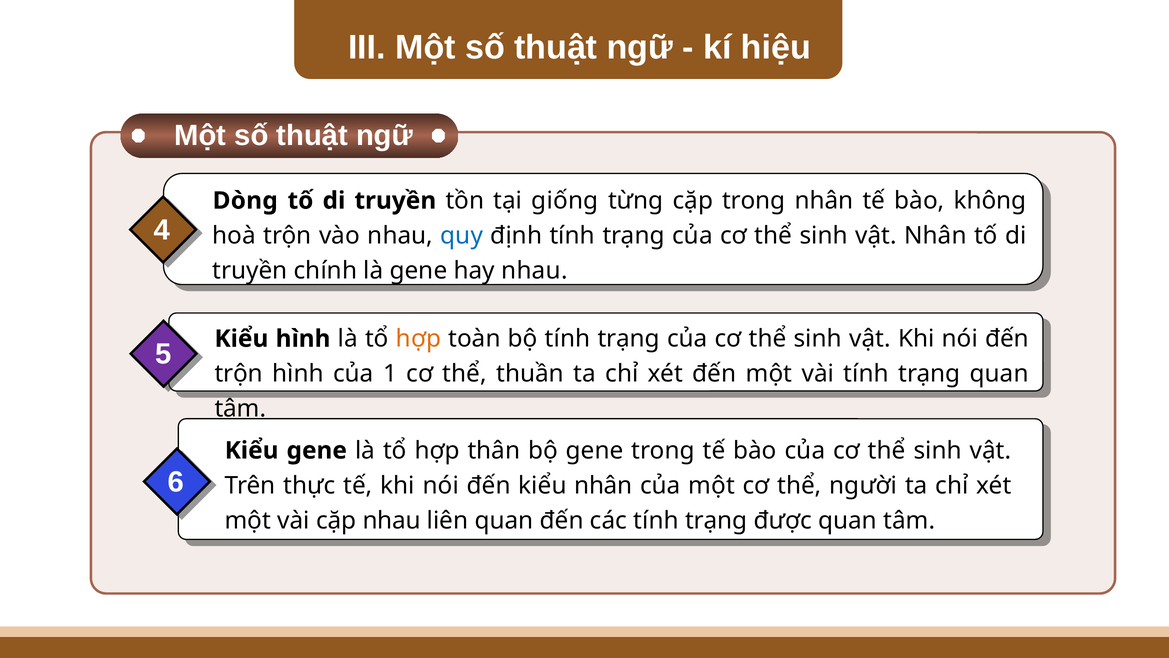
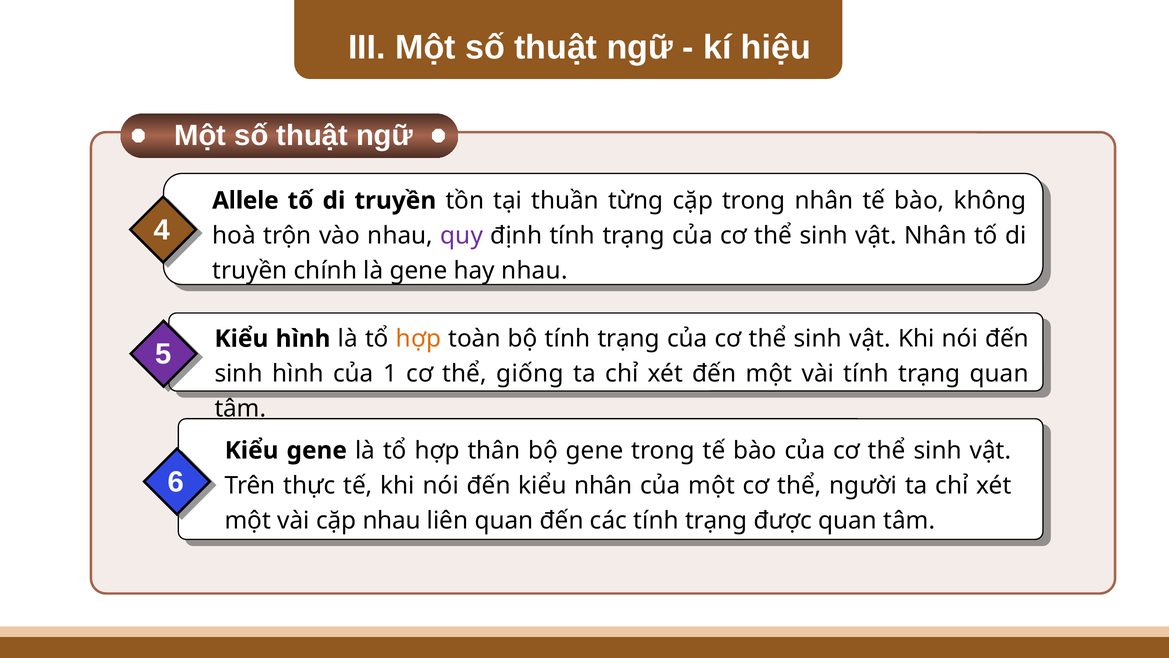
Dòng: Dòng -> Allele
giống: giống -> thuần
quy colour: blue -> purple
trộn at (239, 374): trộn -> sinh
thuần: thuần -> giống
